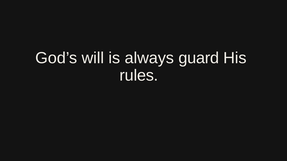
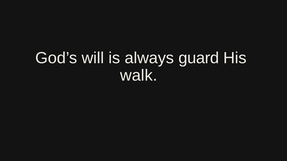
rules: rules -> walk
